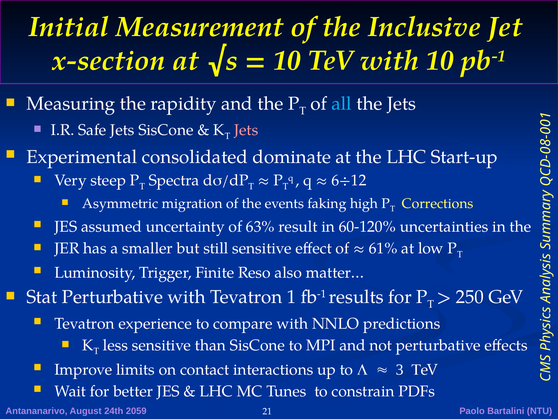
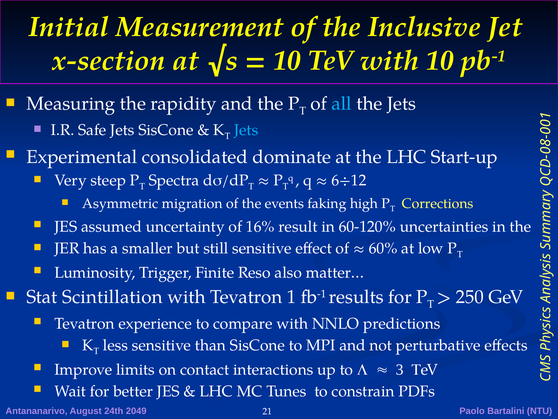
Jets at (246, 130) colour: pink -> light blue
63%: 63% -> 16%
61%: 61% -> 60%
Stat Perturbative: Perturbative -> Scintillation
2059: 2059 -> 2049
